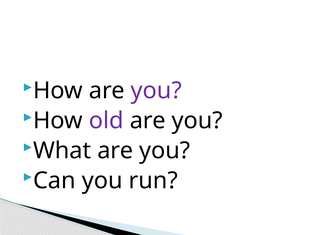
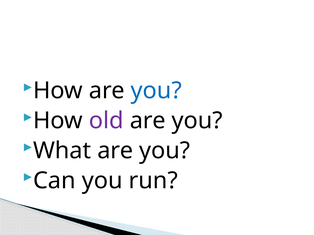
you at (156, 91) colour: purple -> blue
